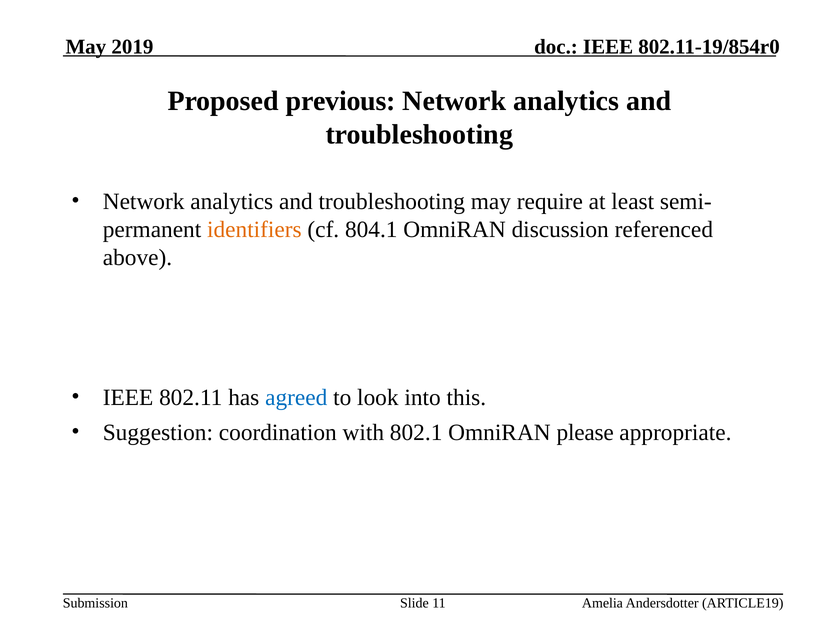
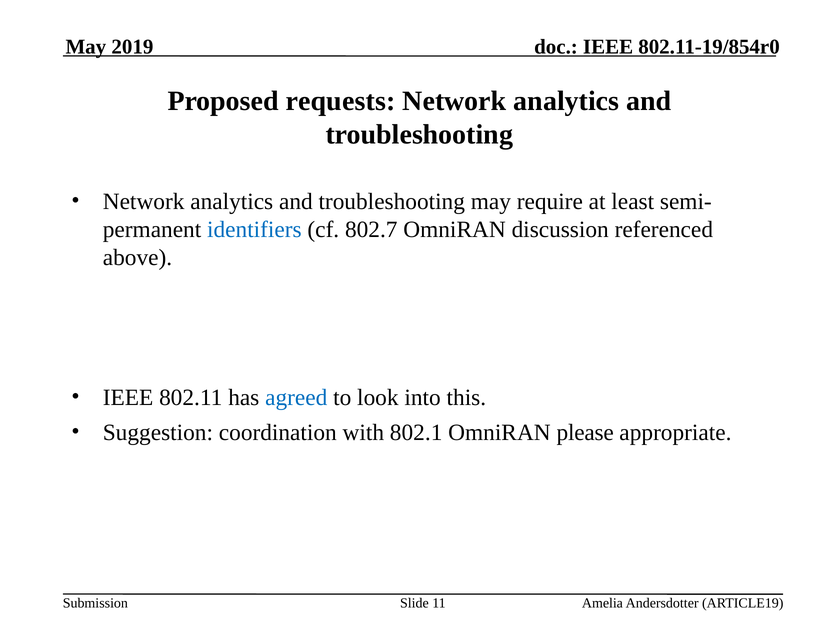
previous: previous -> requests
identifiers colour: orange -> blue
804.1: 804.1 -> 802.7
